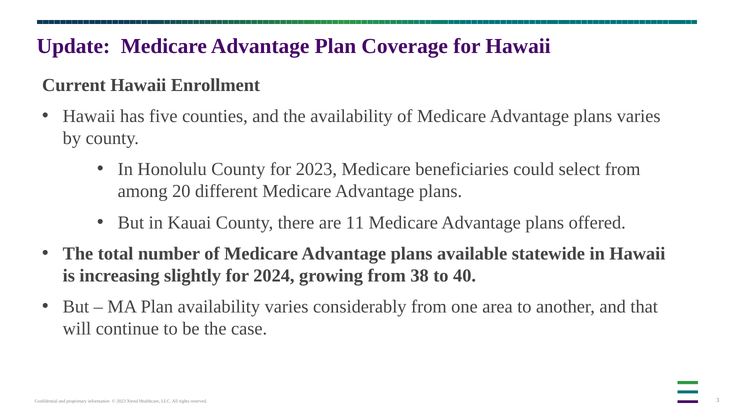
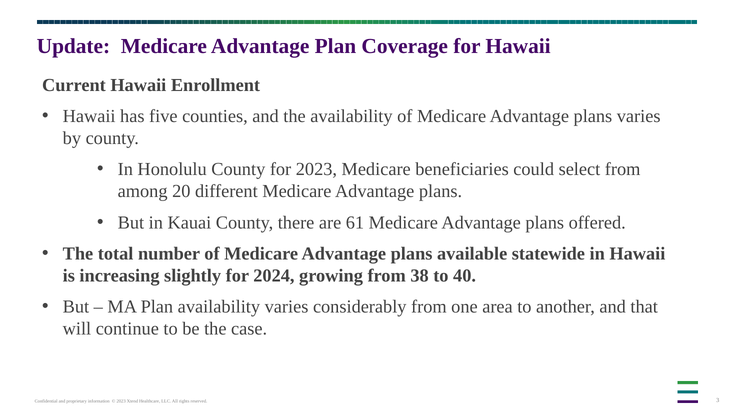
11: 11 -> 61
